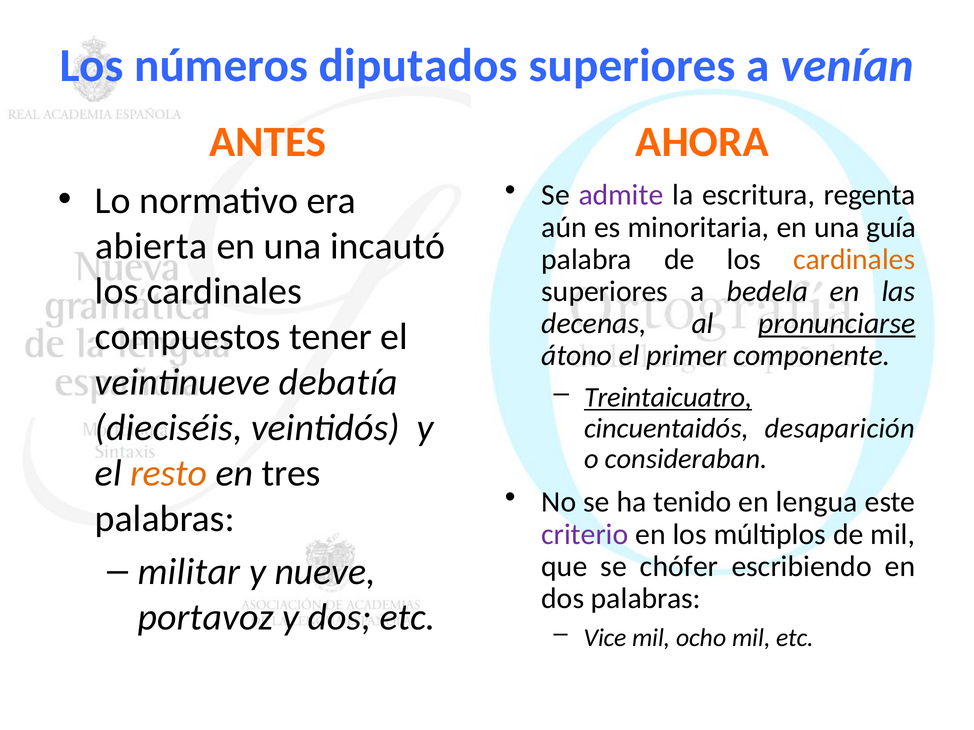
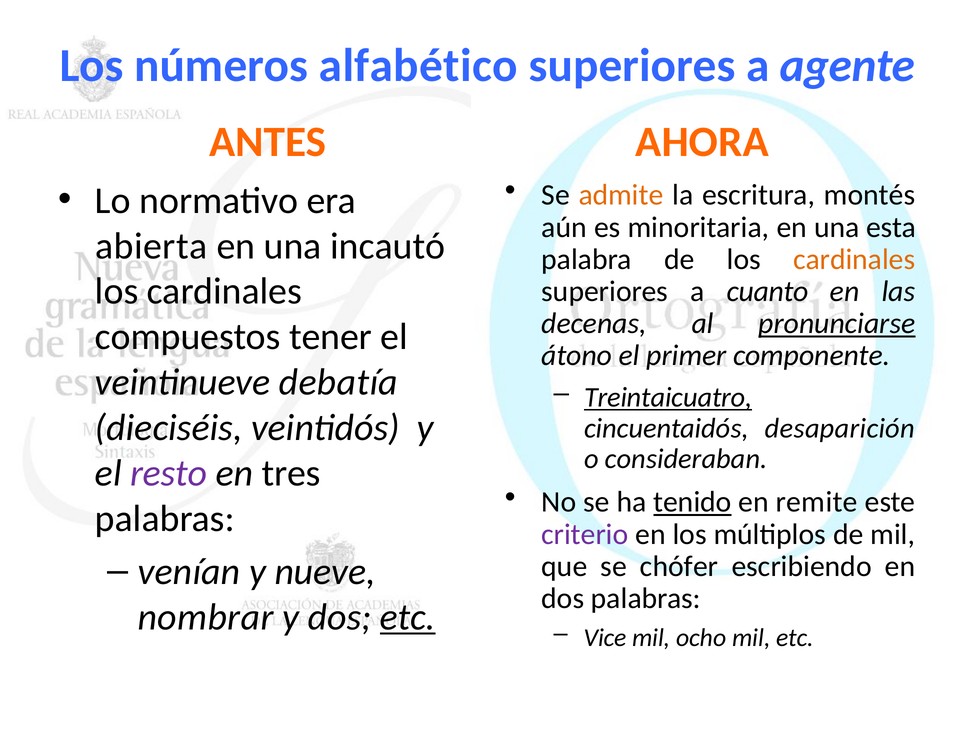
diputados: diputados -> alfabético
venían: venían -> agente
admite colour: purple -> orange
regenta: regenta -> montés
guía: guía -> esta
bedela: bedela -> cuanto
resto colour: orange -> purple
tenido underline: none -> present
lengua: lengua -> remite
militar: militar -> venían
portavoz: portavoz -> nombrar
etc at (408, 618) underline: none -> present
